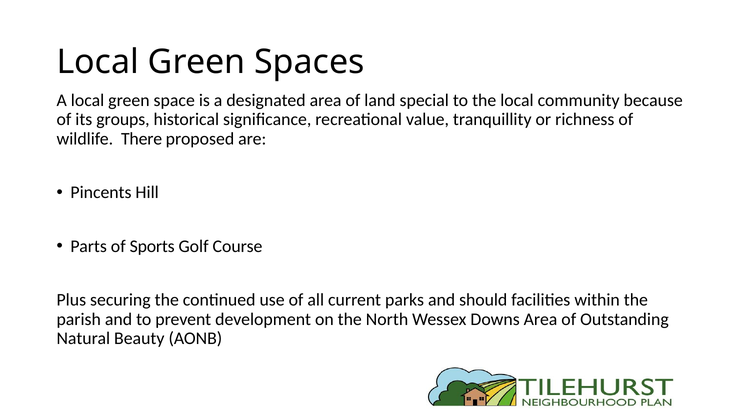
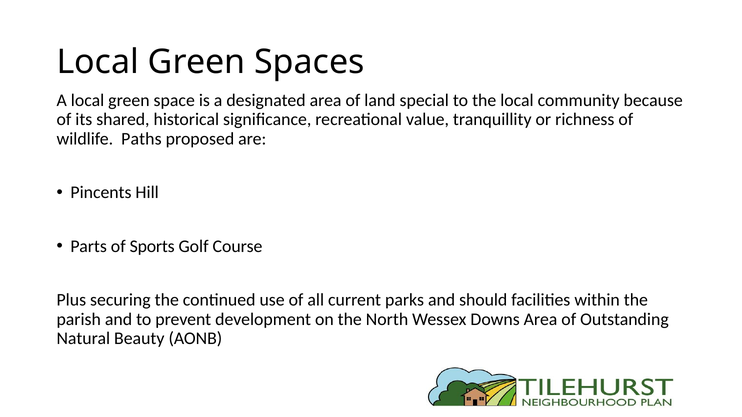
groups: groups -> shared
There: There -> Paths
